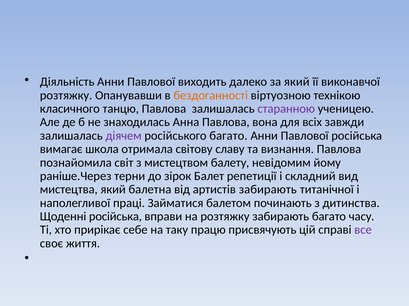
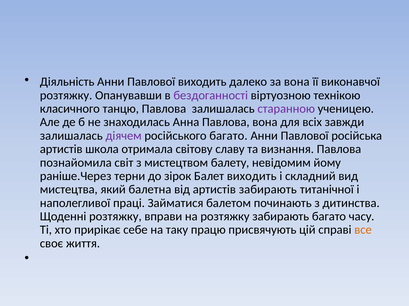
за який: який -> вона
бездоганності colour: orange -> purple
вимагає at (61, 149): вимагає -> артистів
Балет репетиції: репетиції -> виходить
Щоденні російська: російська -> розтяжку
все colour: purple -> orange
